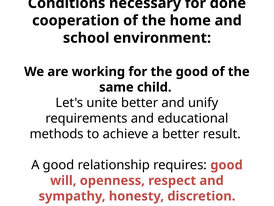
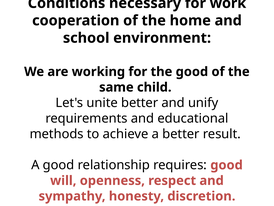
done: done -> work
